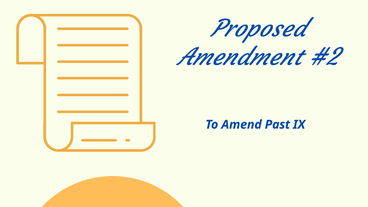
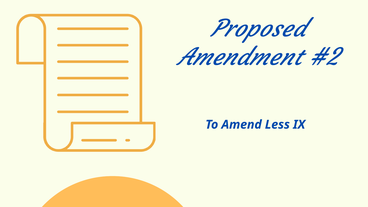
Past: Past -> Less
